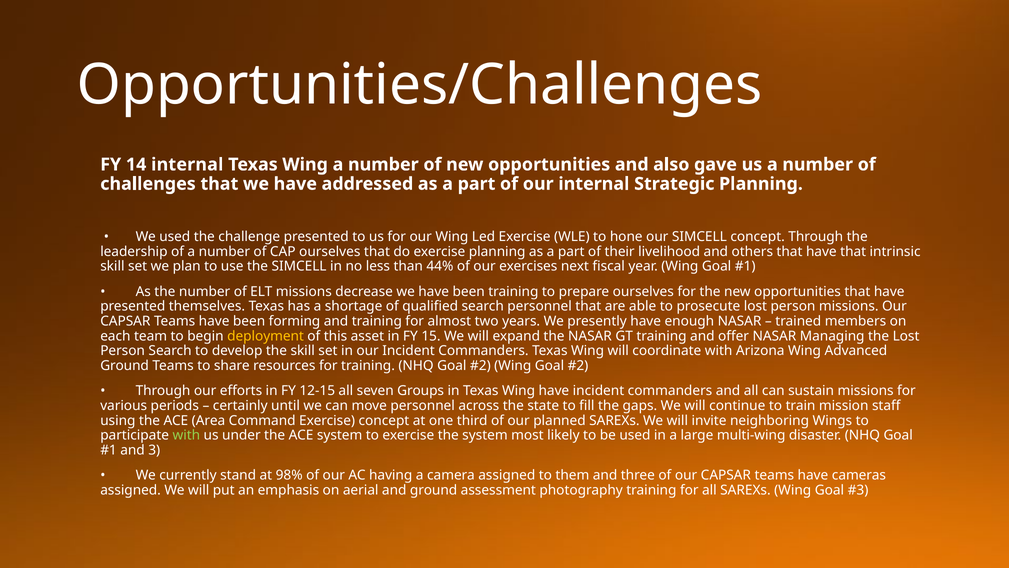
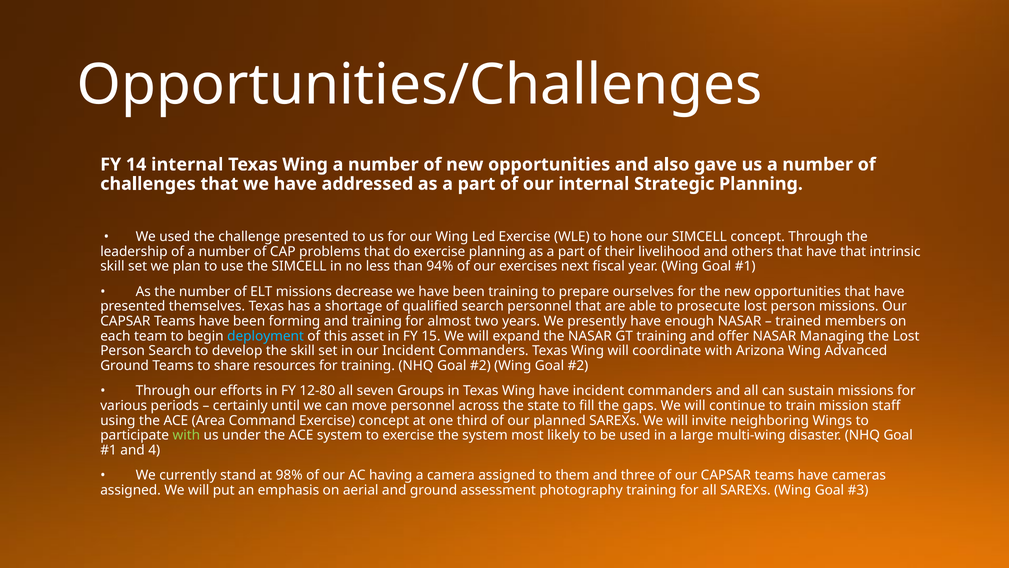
CAP ourselves: ourselves -> problems
44%: 44% -> 94%
deployment colour: yellow -> light blue
12-15: 12-15 -> 12-80
3: 3 -> 4
